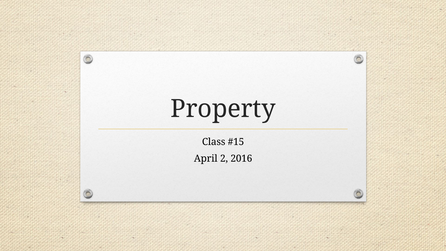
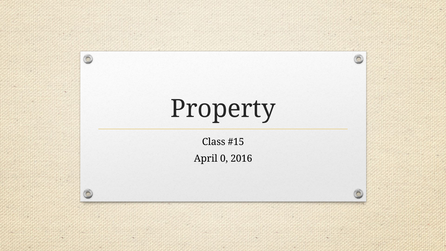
2: 2 -> 0
